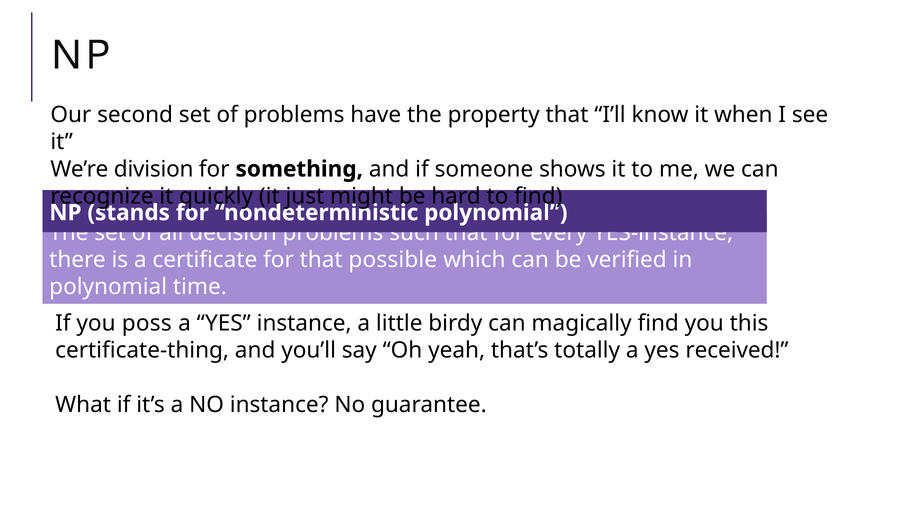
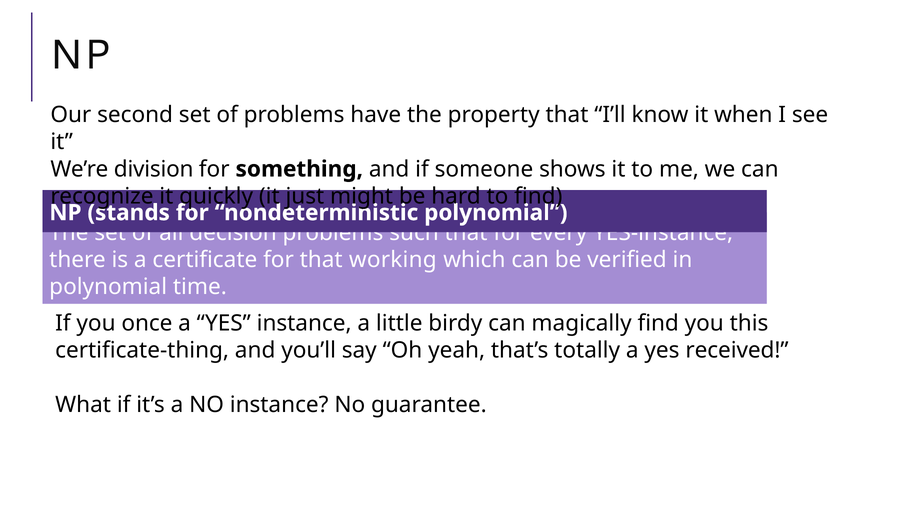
possible: possible -> working
poss: poss -> once
